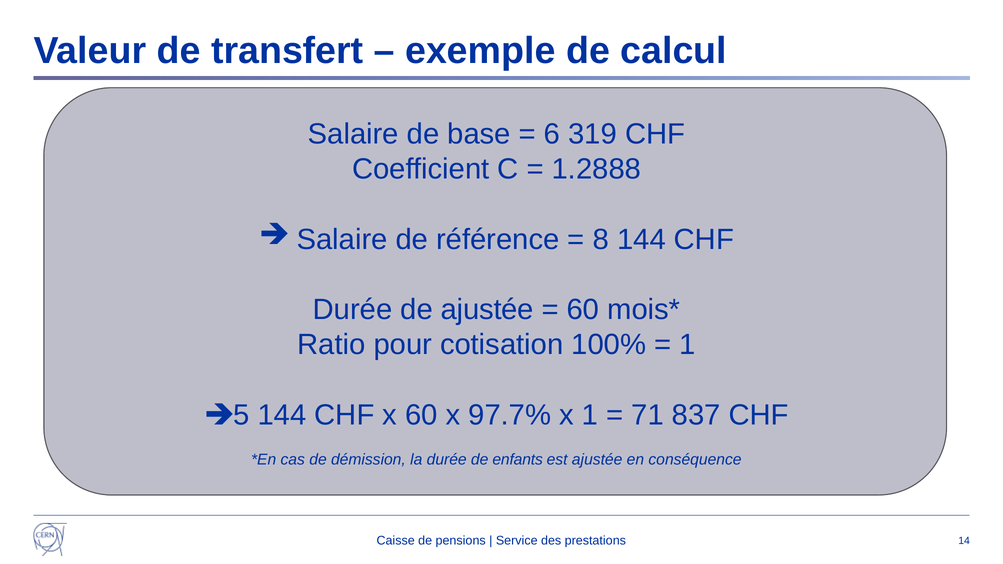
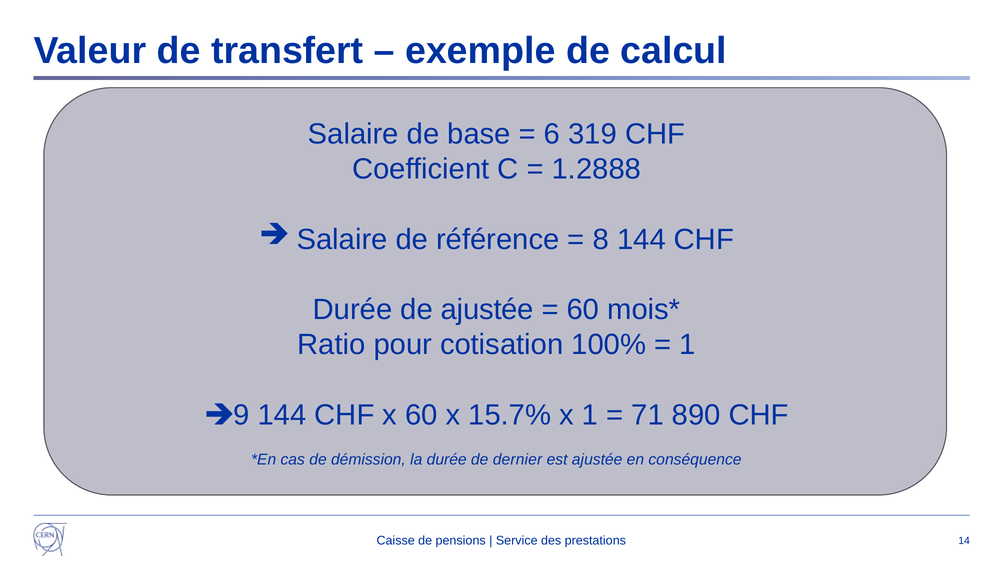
5: 5 -> 9
97.7%: 97.7% -> 15.7%
837: 837 -> 890
enfants: enfants -> dernier
